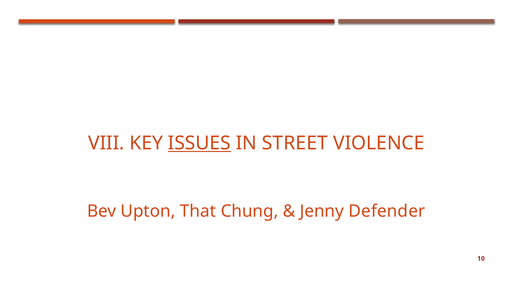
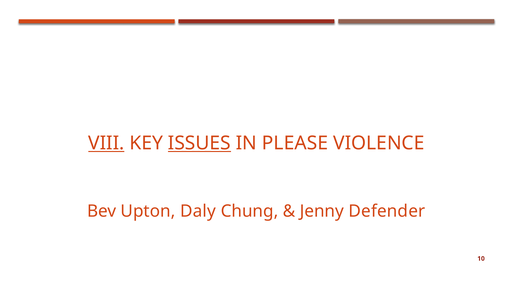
VIII underline: none -> present
STREET: STREET -> PLEASE
That: That -> Daly
